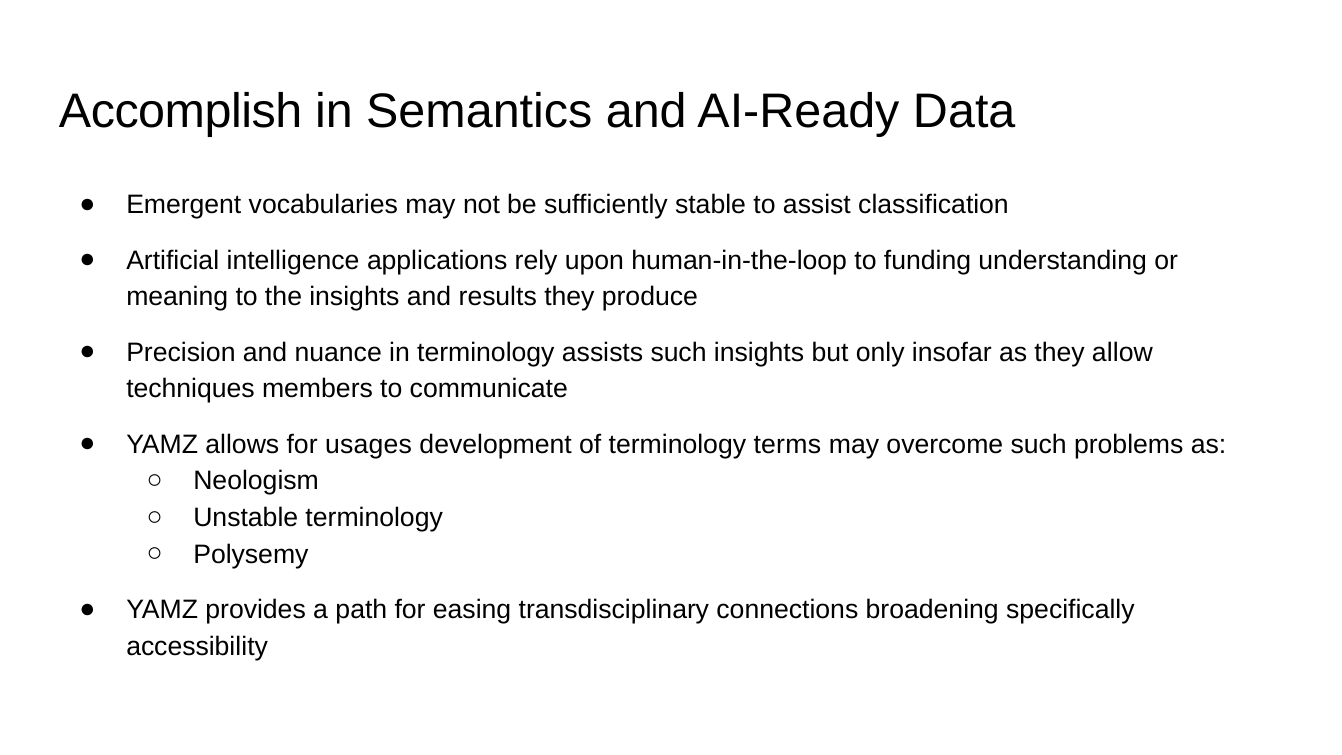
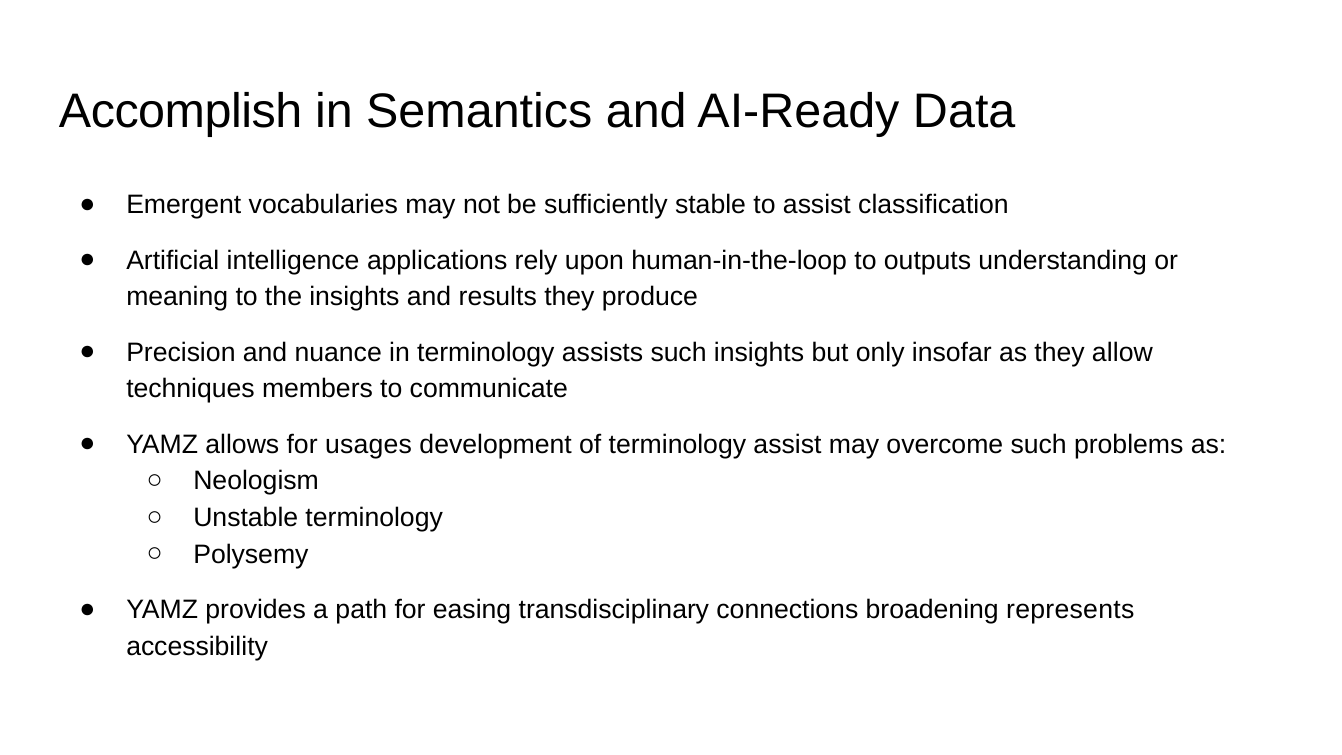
funding: funding -> outputs
terminology terms: terms -> assist
specifically: specifically -> represents
